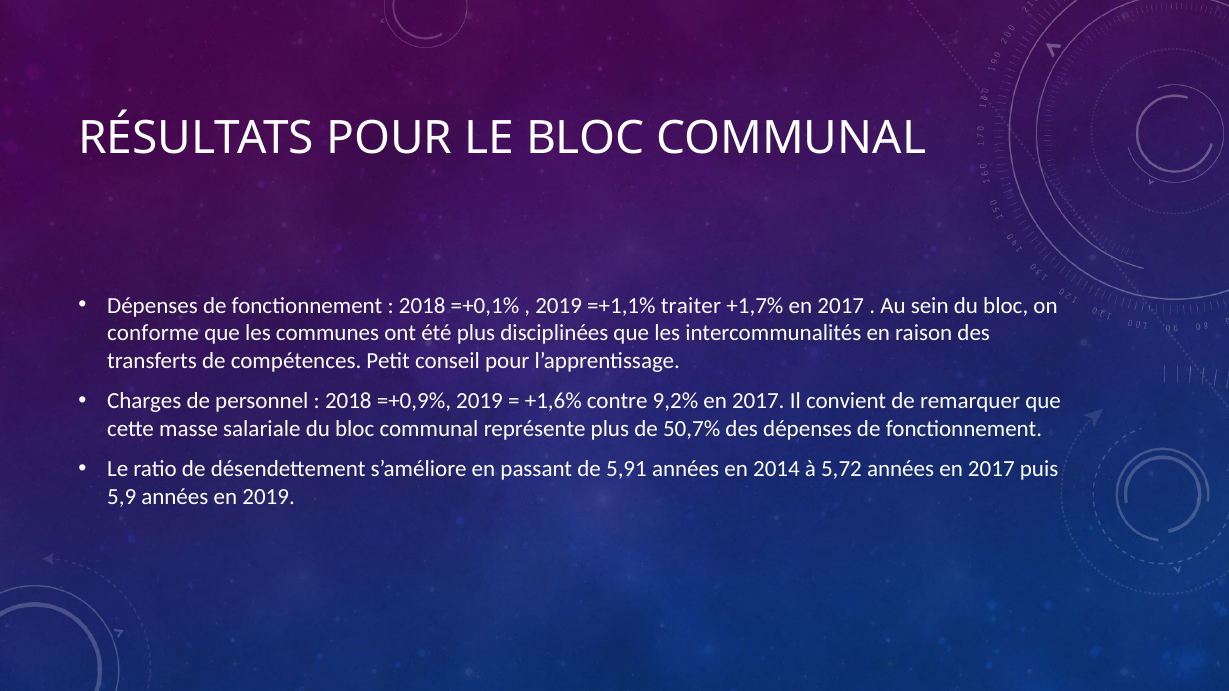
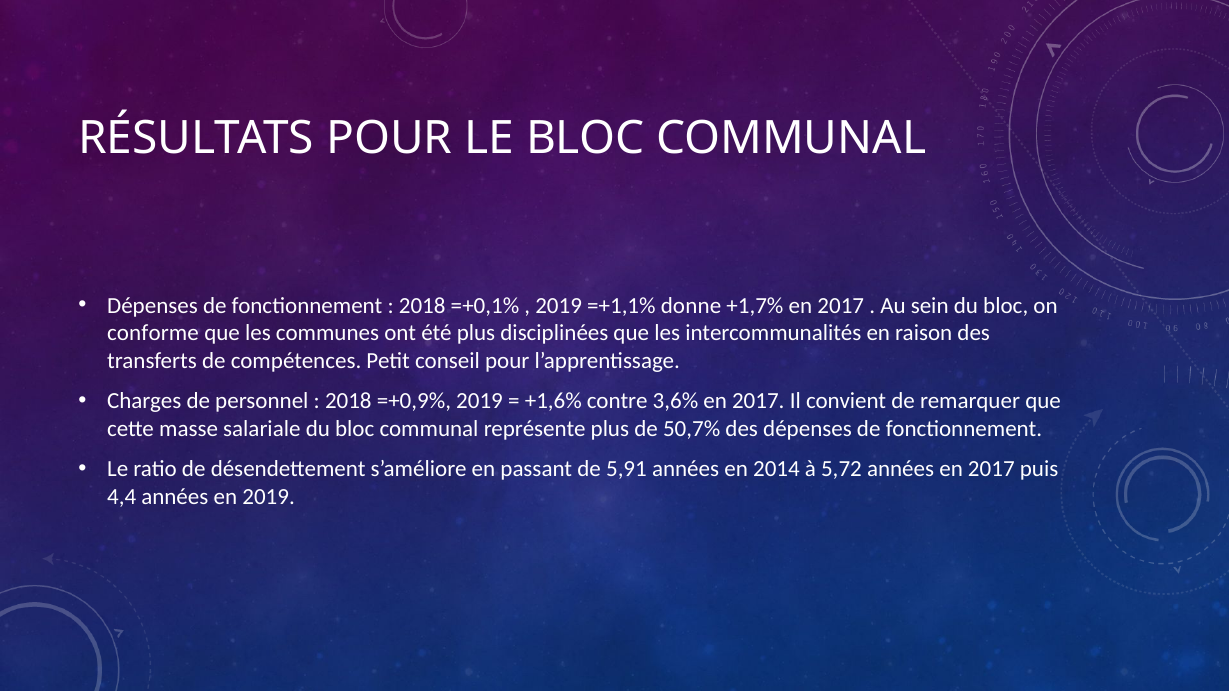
traiter: traiter -> donne
9,2%: 9,2% -> 3,6%
5,9: 5,9 -> 4,4
